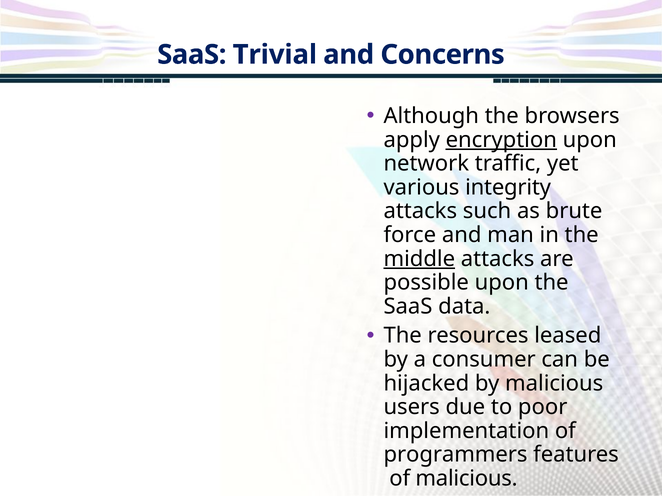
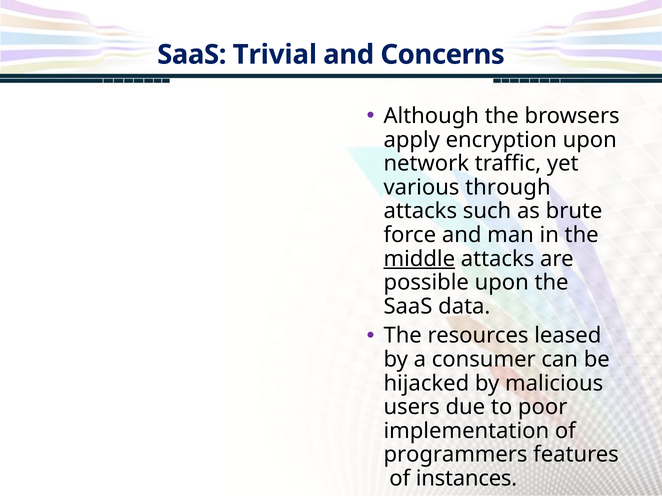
encryption underline: present -> none
integrity: integrity -> through
of malicious: malicious -> instances
